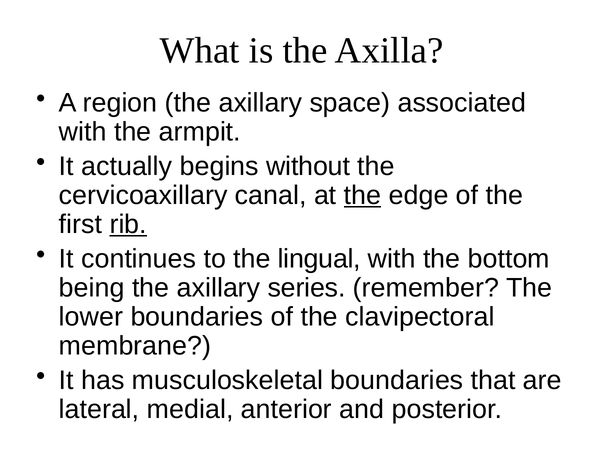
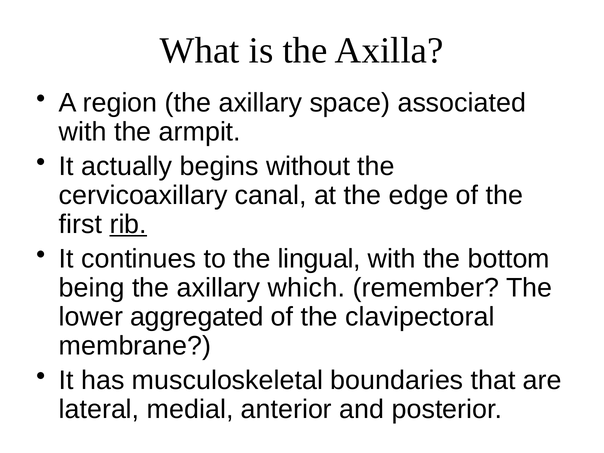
the at (363, 195) underline: present -> none
series: series -> which
lower boundaries: boundaries -> aggregated
